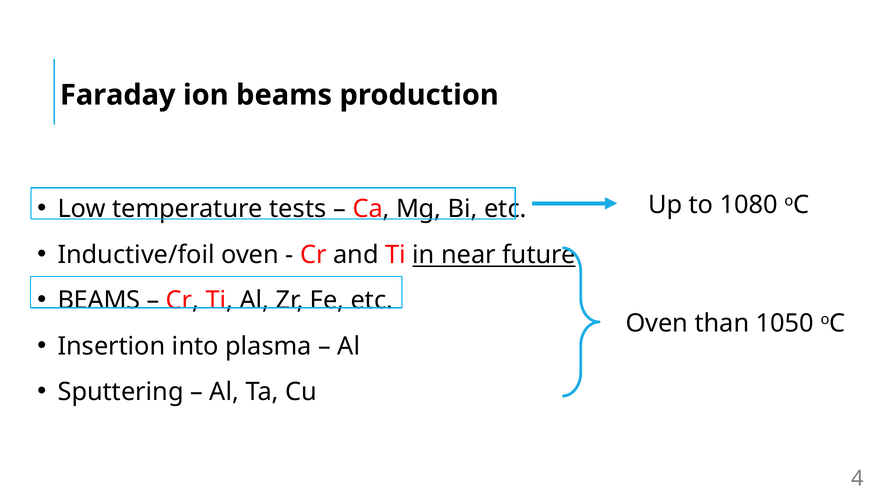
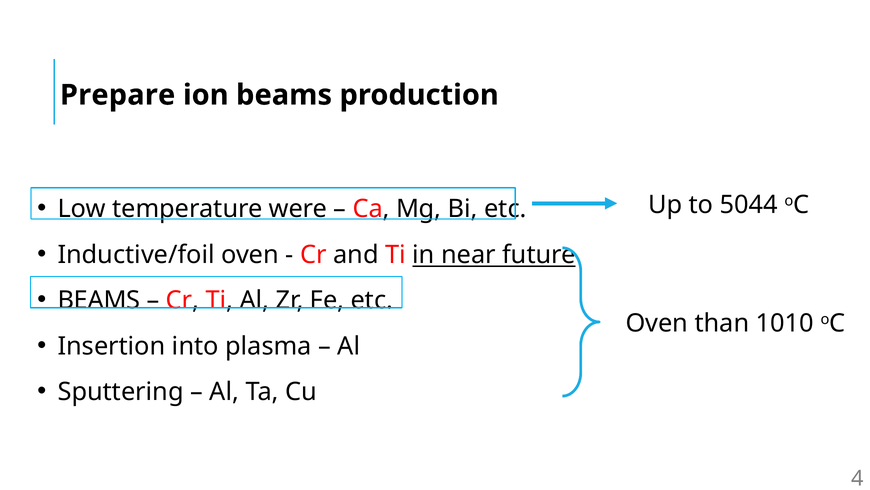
Faraday: Faraday -> Prepare
tests: tests -> were
1080: 1080 -> 5044
1050: 1050 -> 1010
